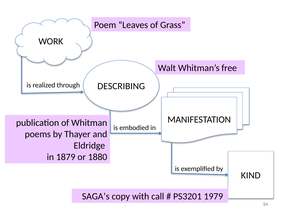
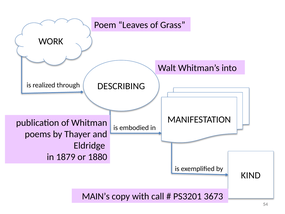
free: free -> into
SAGA’s: SAGA’s -> MAIN’s
1979: 1979 -> 3673
